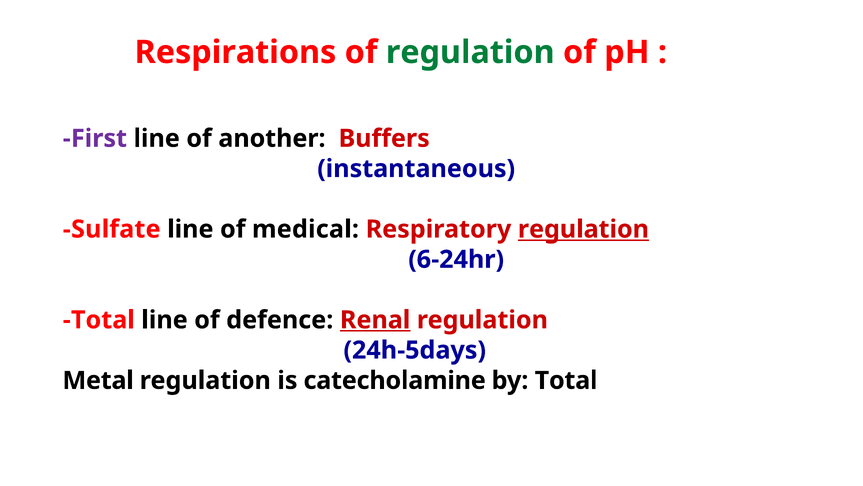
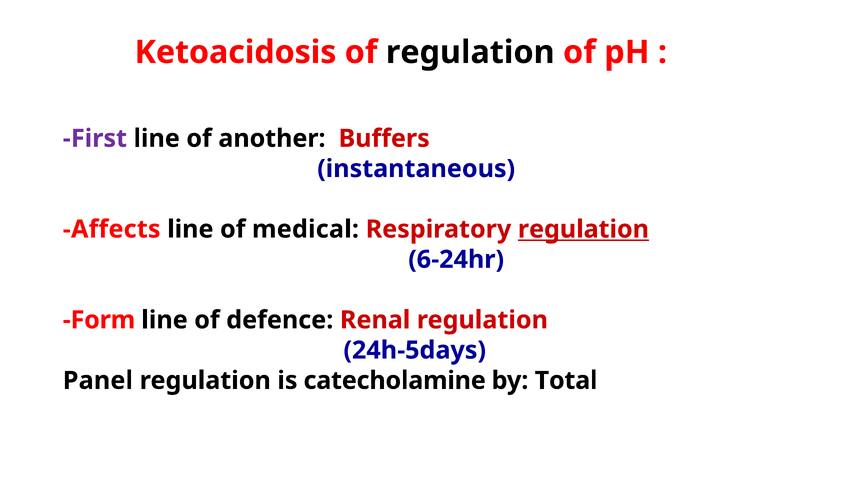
Respirations: Respirations -> Ketoacidosis
regulation at (470, 52) colour: green -> black
Sulfate: Sulfate -> Affects
Total at (99, 320): Total -> Form
Renal underline: present -> none
Metal: Metal -> Panel
